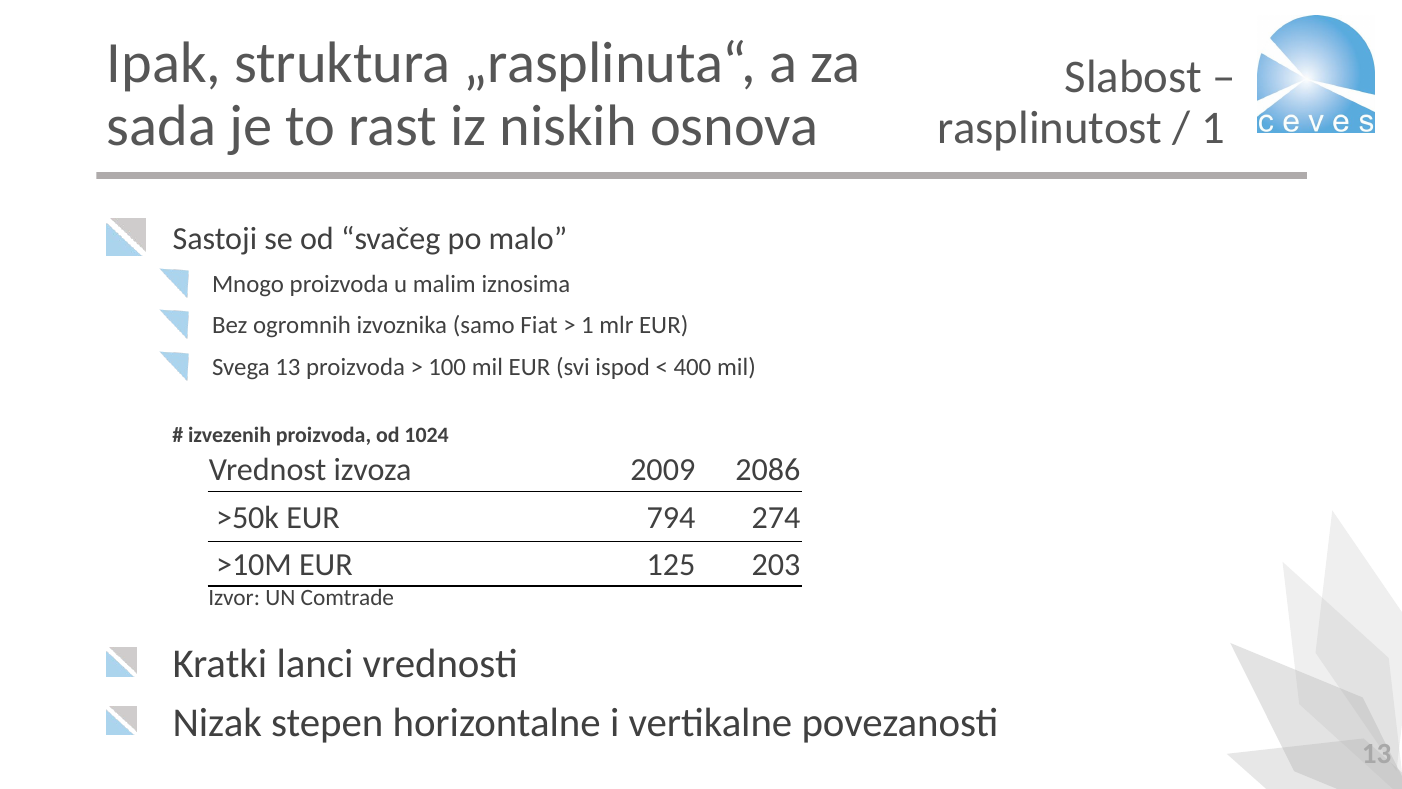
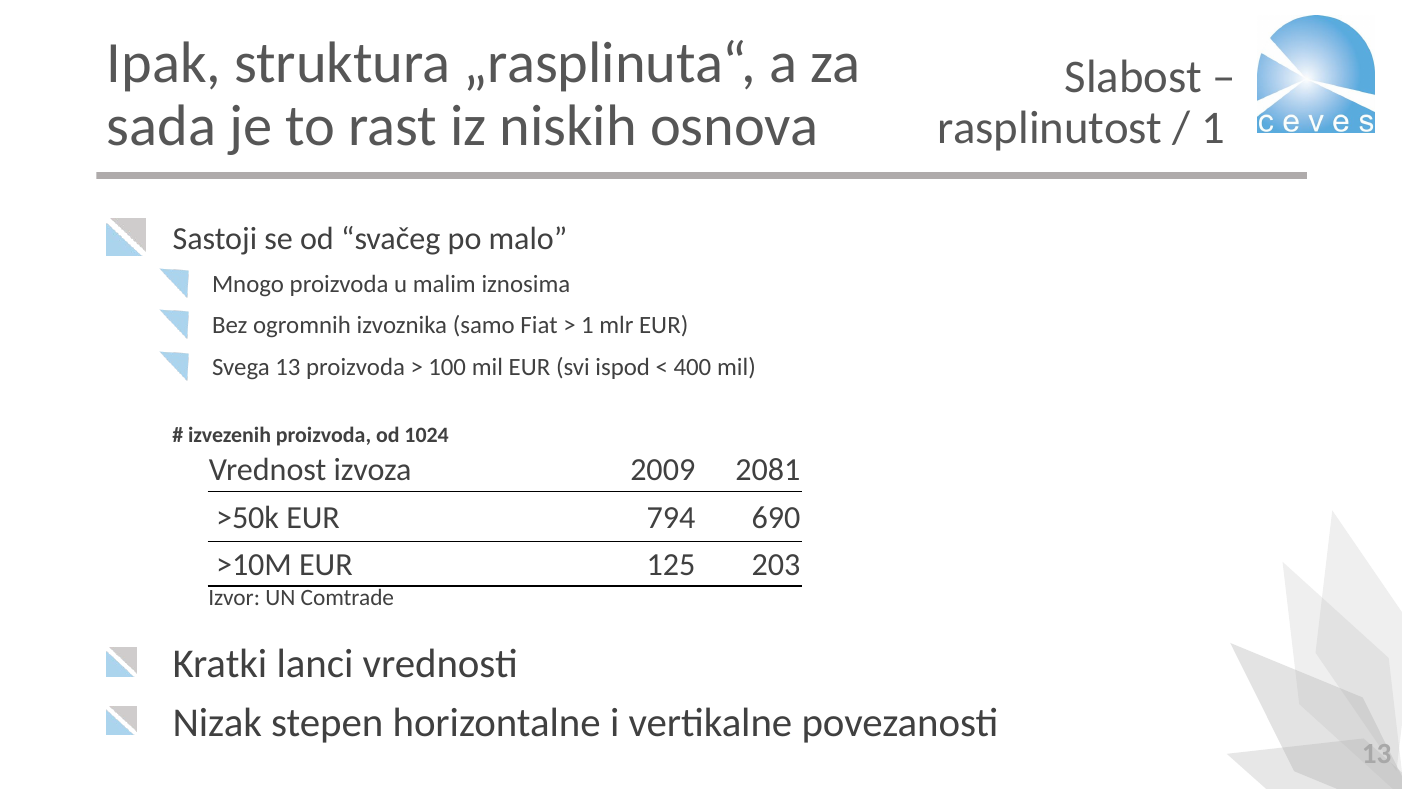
2086: 2086 -> 2081
274: 274 -> 690
